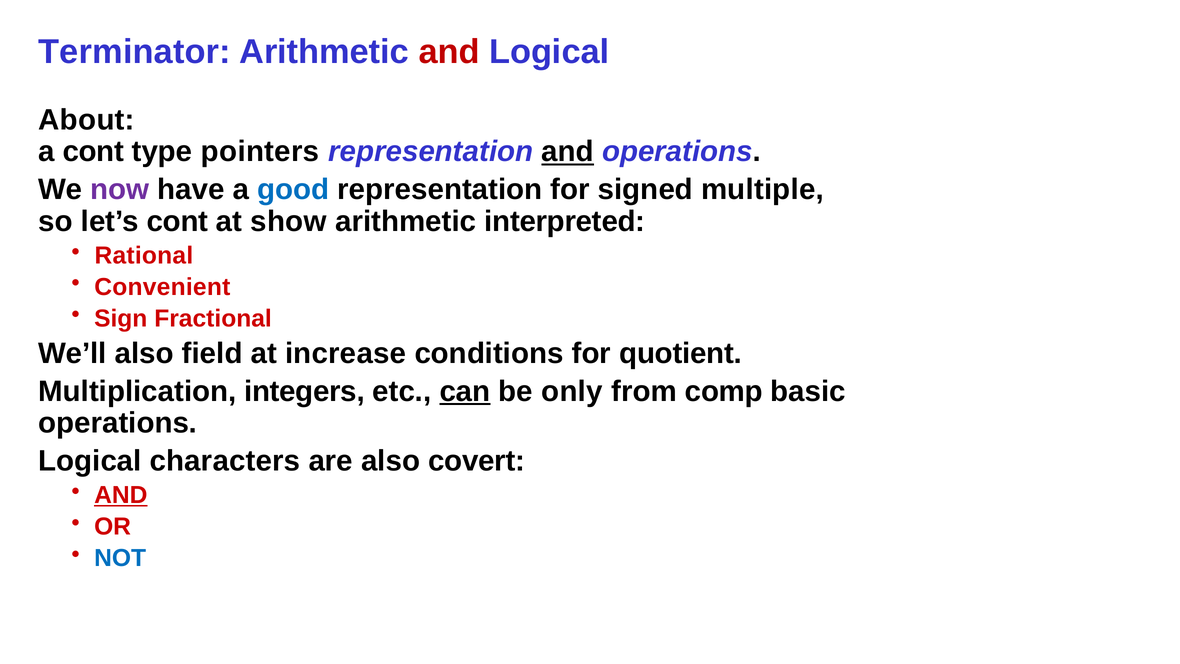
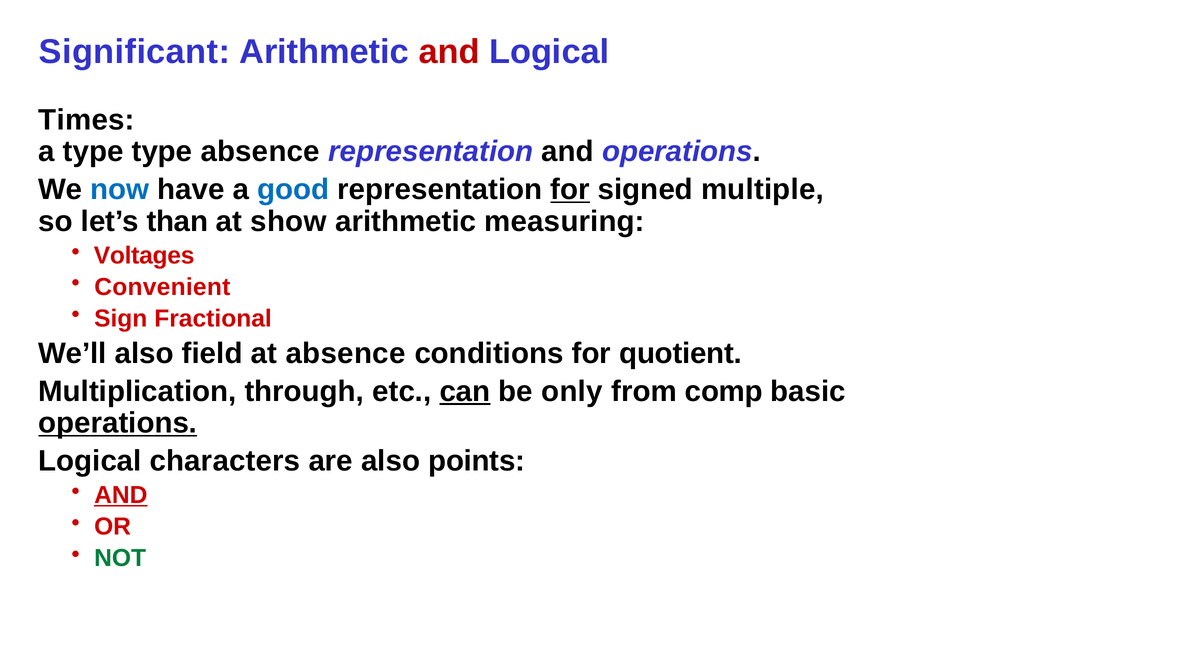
Terminator: Terminator -> Significant
About: About -> Times
a cont: cont -> type
type pointers: pointers -> absence
and at (568, 152) underline: present -> none
now colour: purple -> blue
for at (570, 189) underline: none -> present
let’s cont: cont -> than
interpreted: interpreted -> measuring
Rational: Rational -> Voltages
at increase: increase -> absence
integers: integers -> through
operations at (118, 423) underline: none -> present
covert: covert -> points
NOT colour: blue -> green
